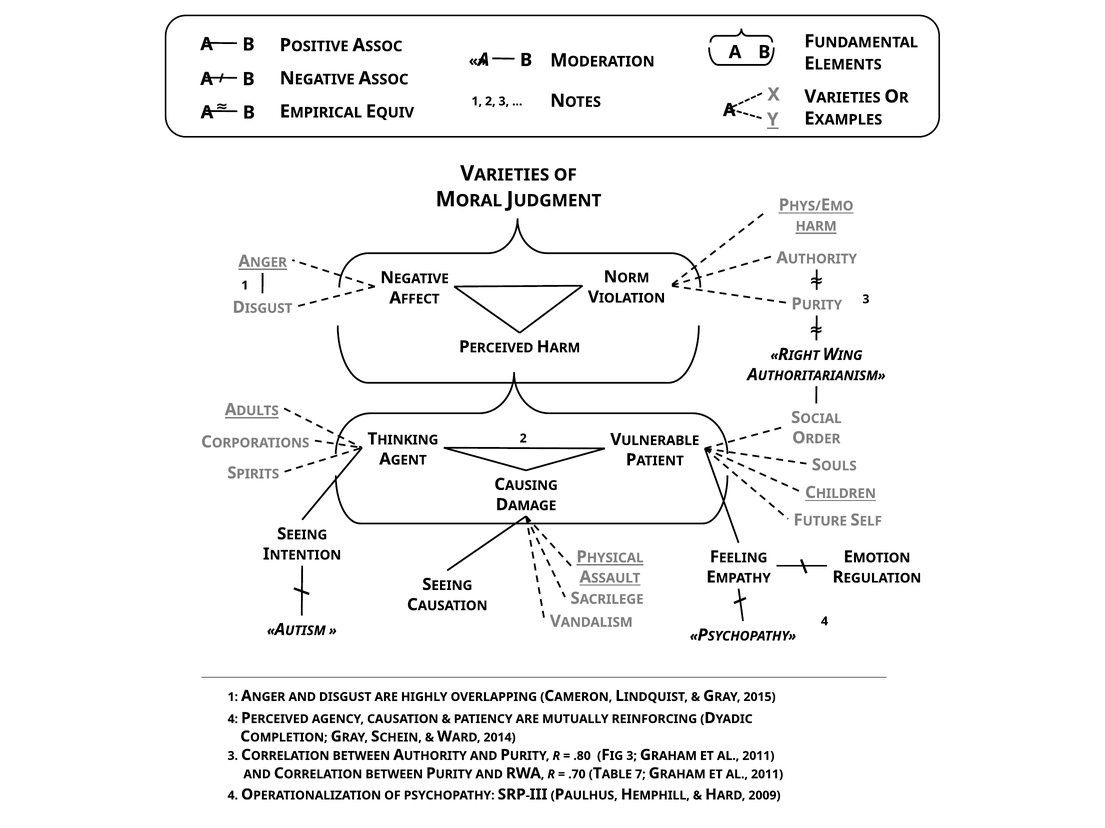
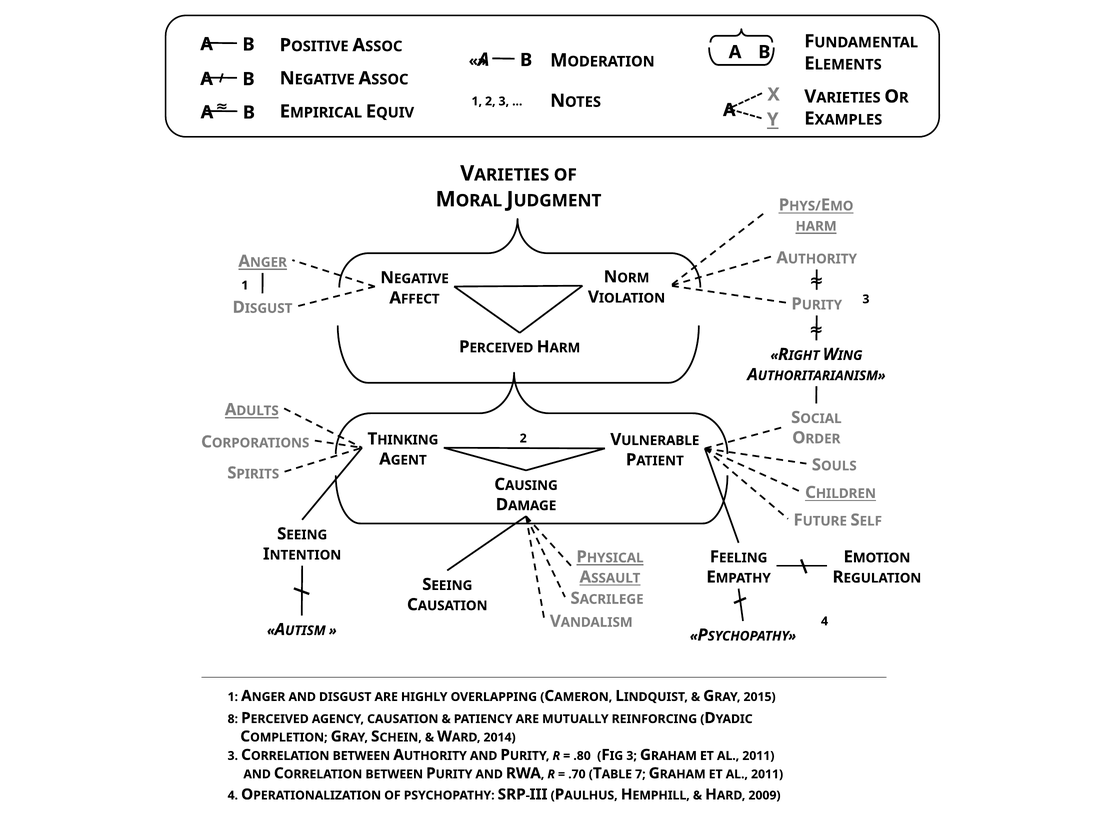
4 at (233, 720): 4 -> 8
